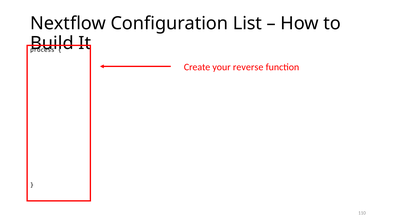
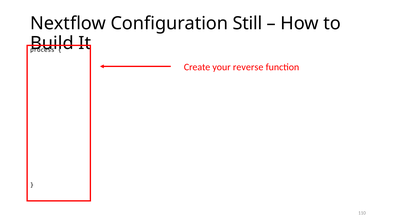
List: List -> Still
